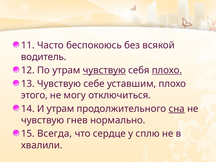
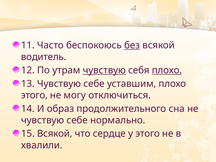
без underline: none -> present
И утрам: утрам -> образ
сна underline: present -> none
гнев at (77, 120): гнев -> себе
15 Всегда: Всегда -> Всякой
у сплю: сплю -> этого
